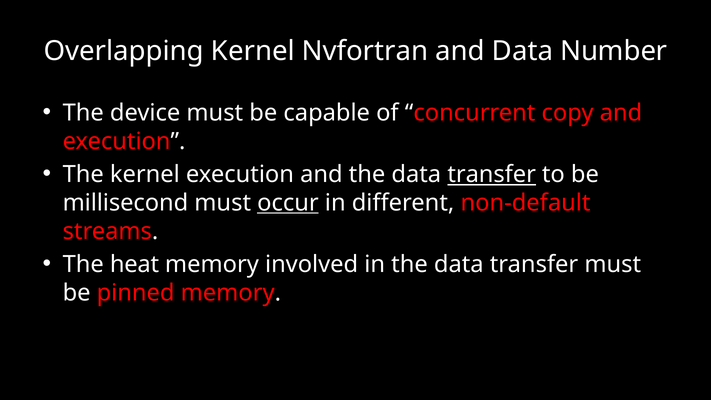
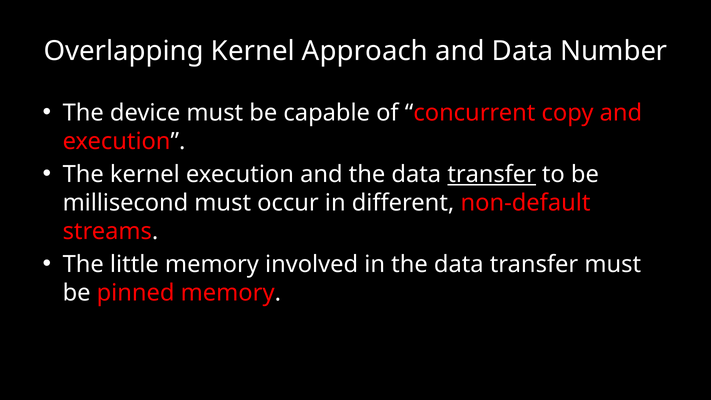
Nvfortran: Nvfortran -> Approach
occur underline: present -> none
heat: heat -> little
